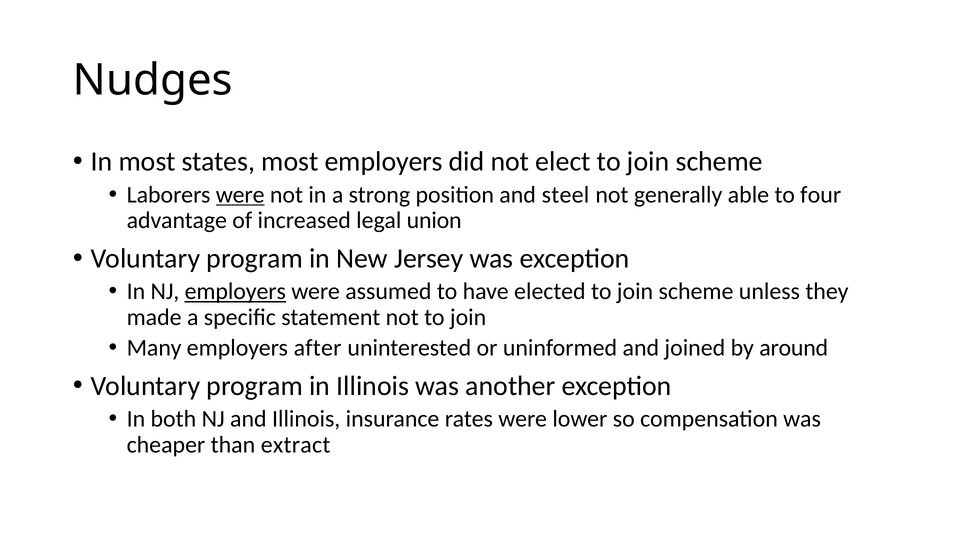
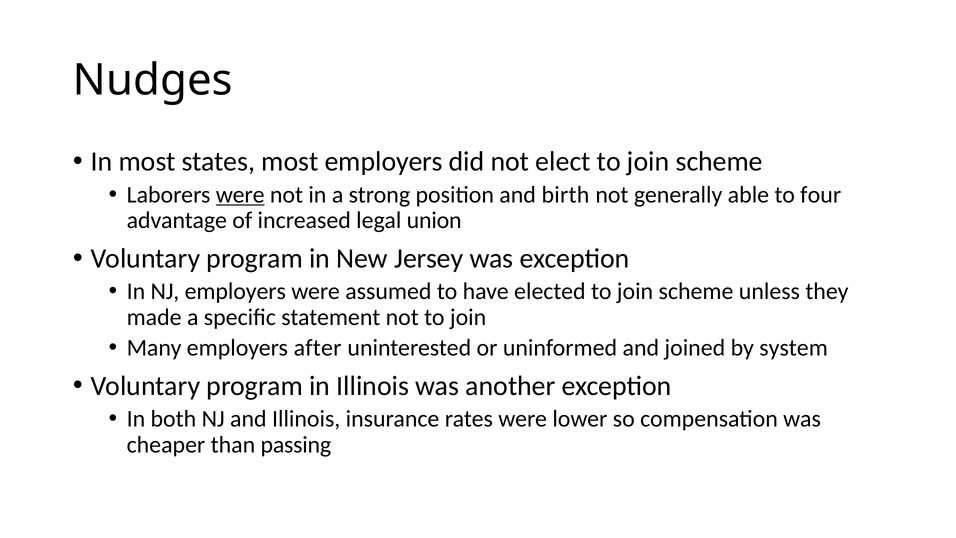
steel: steel -> birth
employers at (235, 291) underline: present -> none
around: around -> system
extract: extract -> passing
